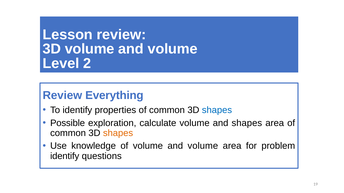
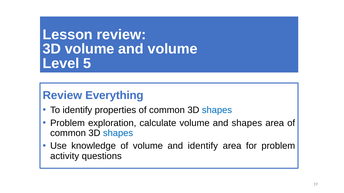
2: 2 -> 5
Possible at (68, 123): Possible -> Problem
shapes at (118, 133) colour: orange -> blue
of volume and volume: volume -> identify
identify at (65, 156): identify -> activity
